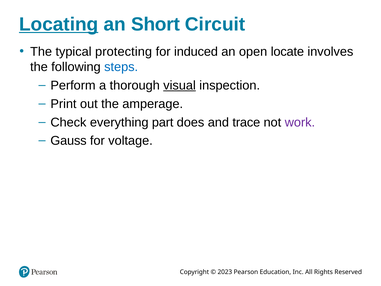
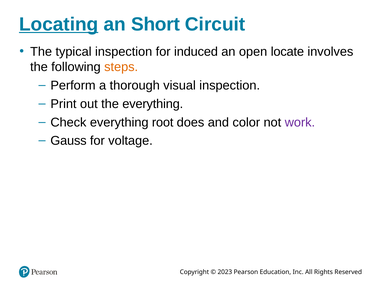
typical protecting: protecting -> inspection
steps colour: blue -> orange
visual underline: present -> none
the amperage: amperage -> everything
part: part -> root
trace: trace -> color
